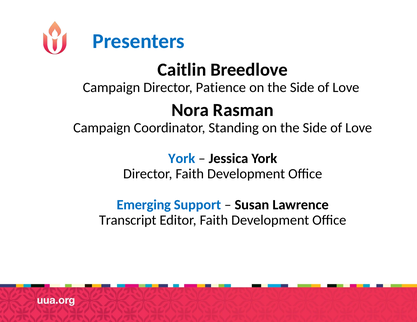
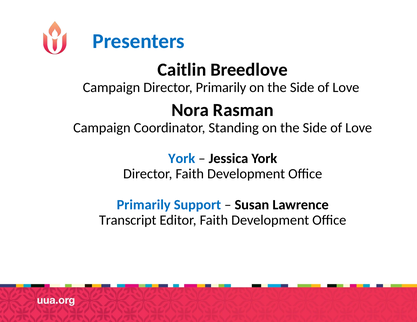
Director Patience: Patience -> Primarily
Emerging at (144, 205): Emerging -> Primarily
